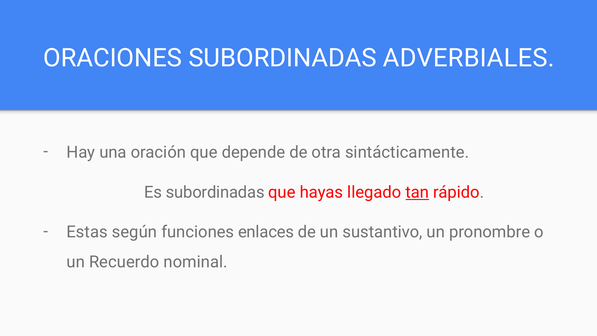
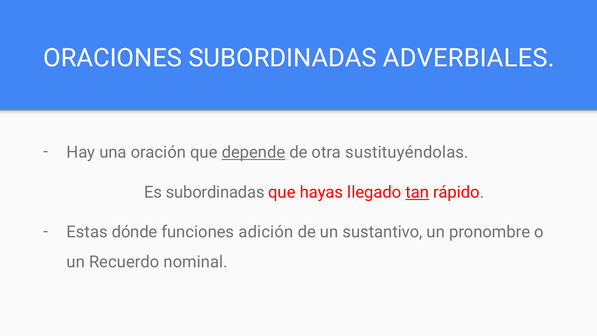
depende underline: none -> present
sintácticamente: sintácticamente -> sustituyéndolas
según: según -> dónde
enlaces: enlaces -> adición
